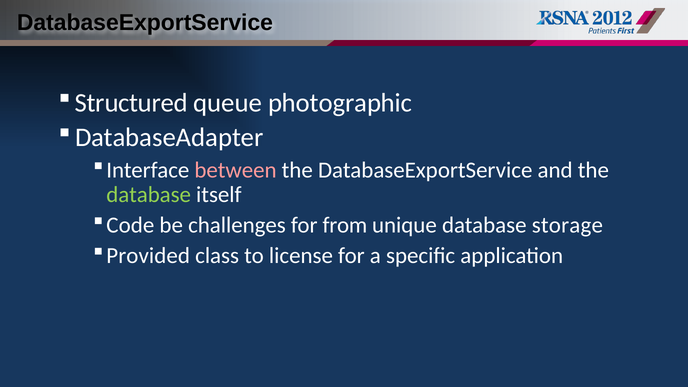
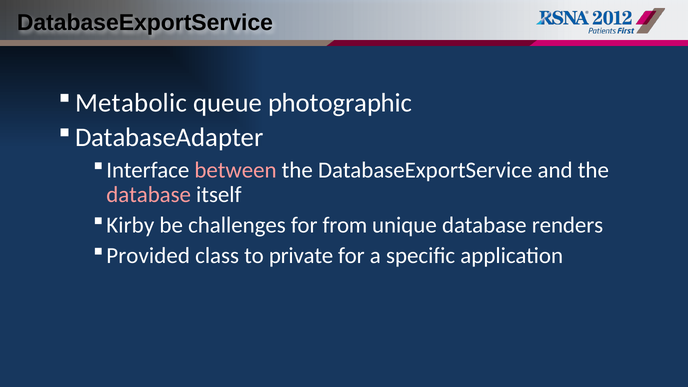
Structured: Structured -> Metabolic
database at (149, 195) colour: light green -> pink
Code: Code -> Kirby
storage: storage -> renders
license: license -> private
